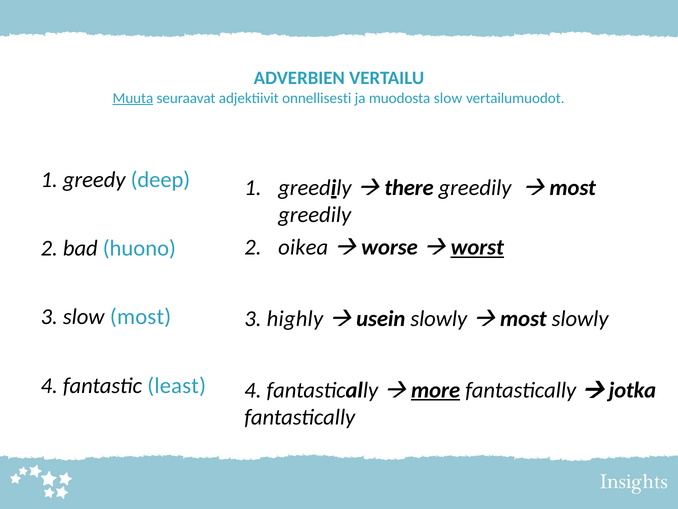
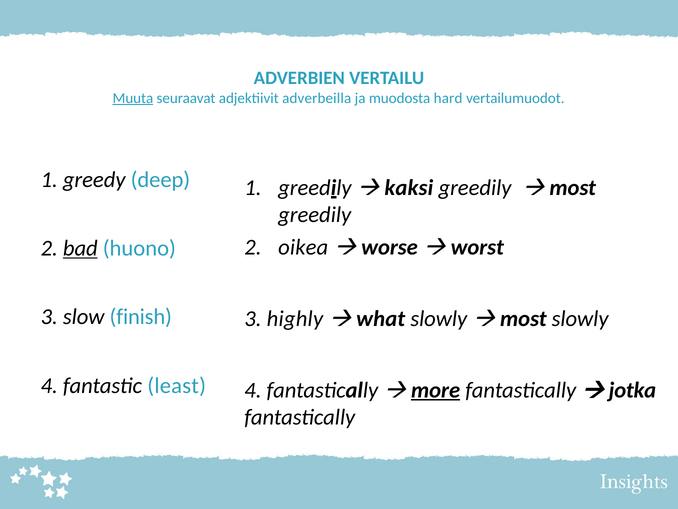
onnellisesti: onnellisesti -> adverbeilla
muodosta slow: slow -> hard
there: there -> kaksi
worst underline: present -> none
bad underline: none -> present
slow most: most -> finish
usein: usein -> what
